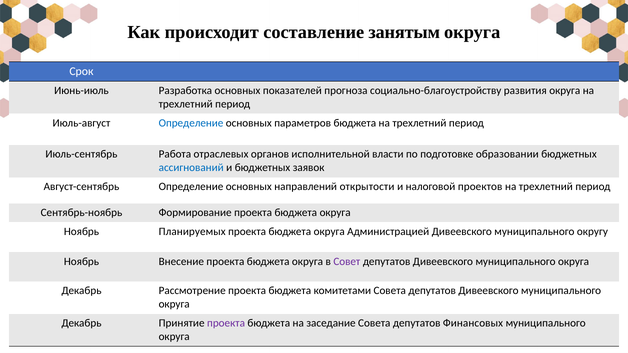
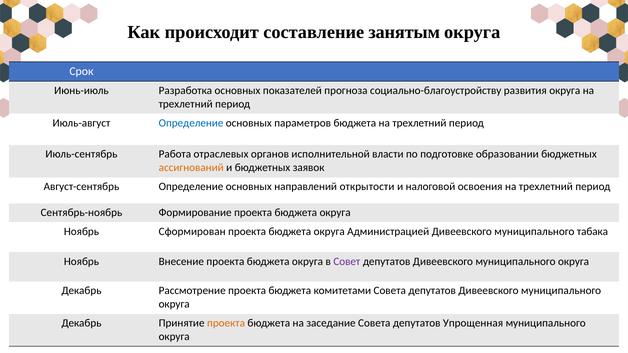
ассигнований colour: blue -> orange
проектов: проектов -> освоения
Планируемых: Планируемых -> Сформирован
округу: округу -> табака
проекта at (226, 323) colour: purple -> orange
Финансовых: Финансовых -> Упрощенная
